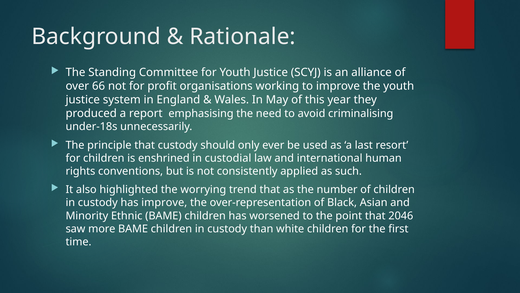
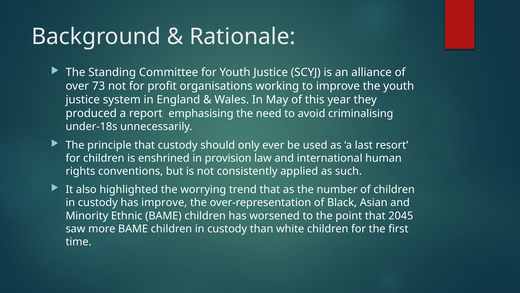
66: 66 -> 73
custodial: custodial -> provision
2046: 2046 -> 2045
